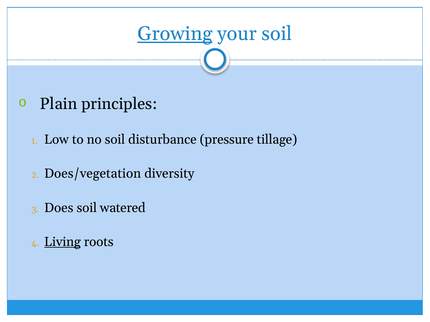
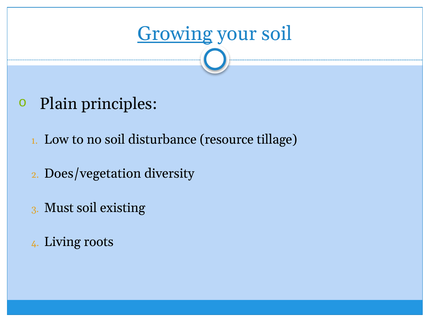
pressure: pressure -> resource
Does: Does -> Must
watered: watered -> existing
Living underline: present -> none
